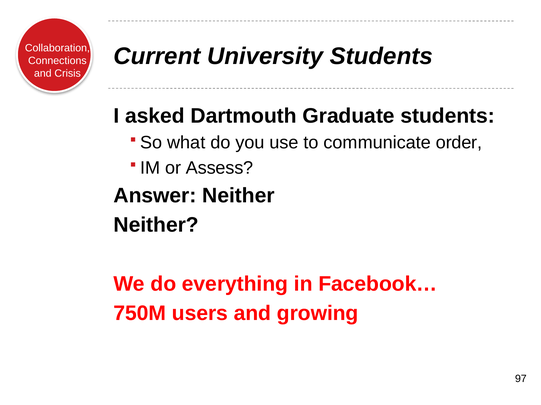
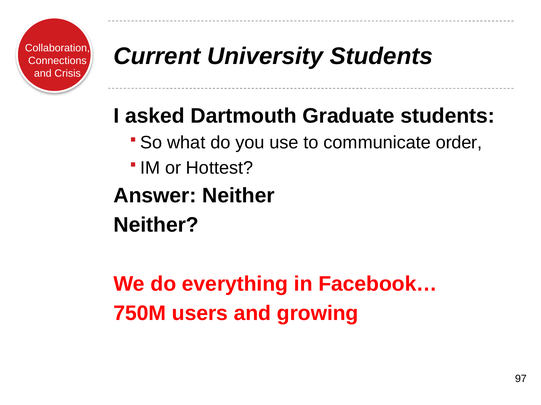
Assess: Assess -> Hottest
